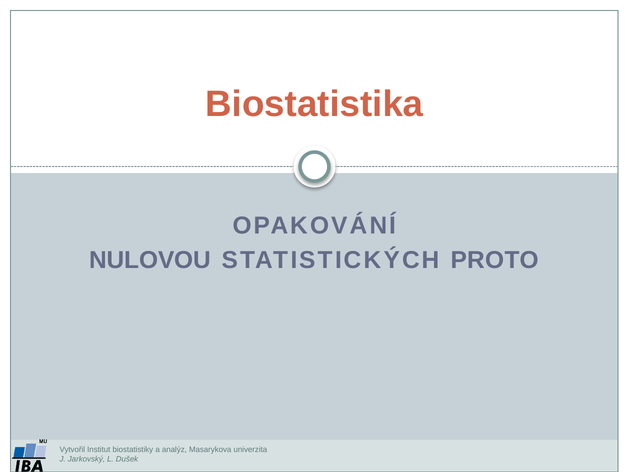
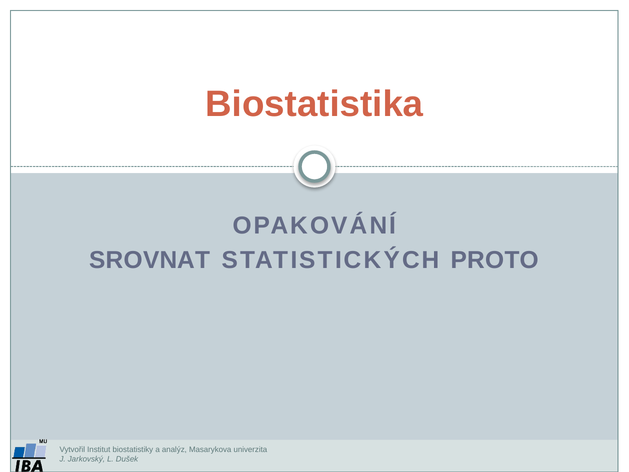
NULOVOU: NULOVOU -> SROVNAT
